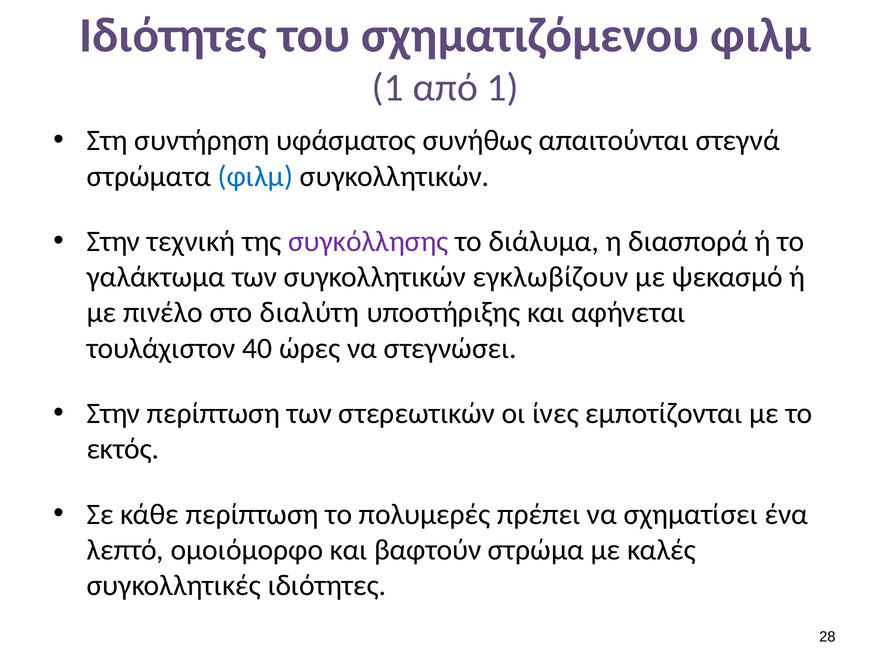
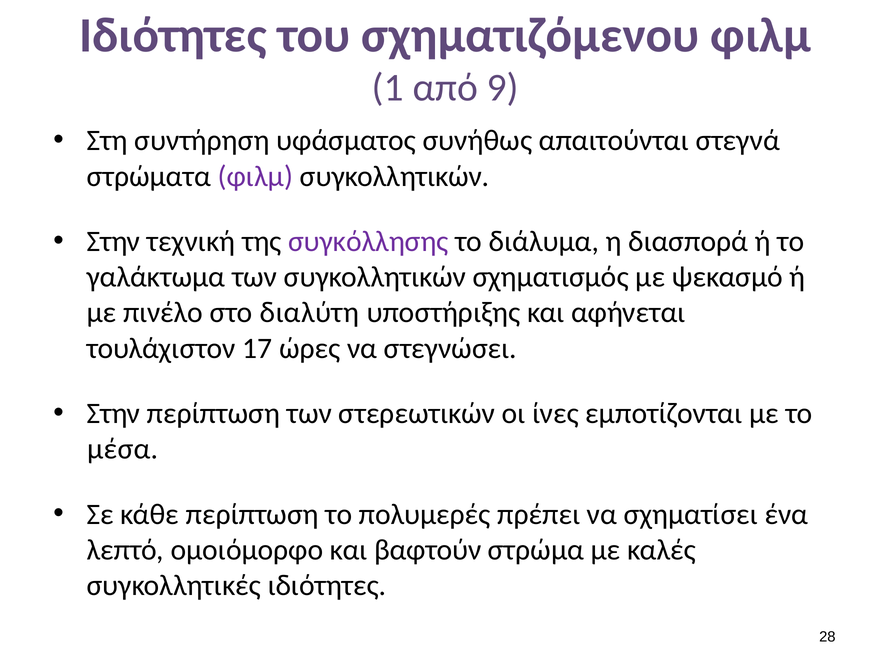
από 1: 1 -> 9
φιλμ at (255, 176) colour: blue -> purple
εγκλωβίζουν: εγκλωβίζουν -> σχηματισμός
40: 40 -> 17
εκτός: εκτός -> μέσα
